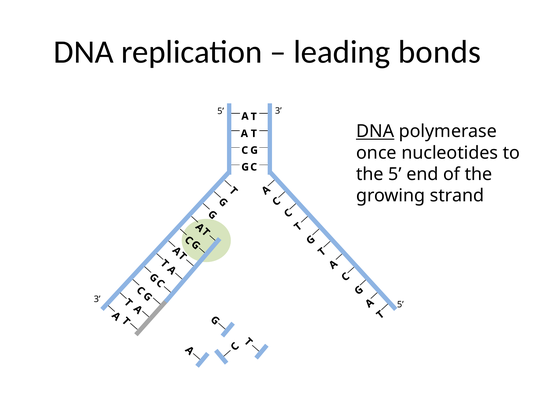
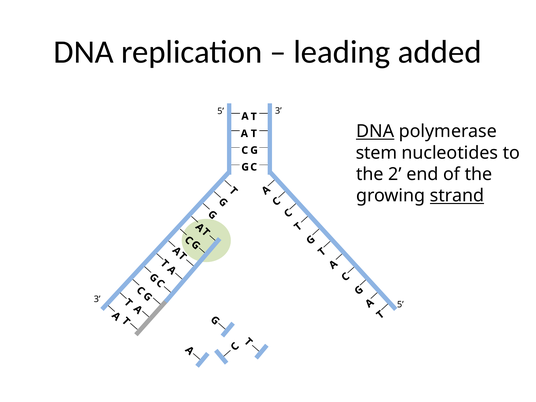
bonds: bonds -> added
once: once -> stem
the 5: 5 -> 2
strand underline: none -> present
